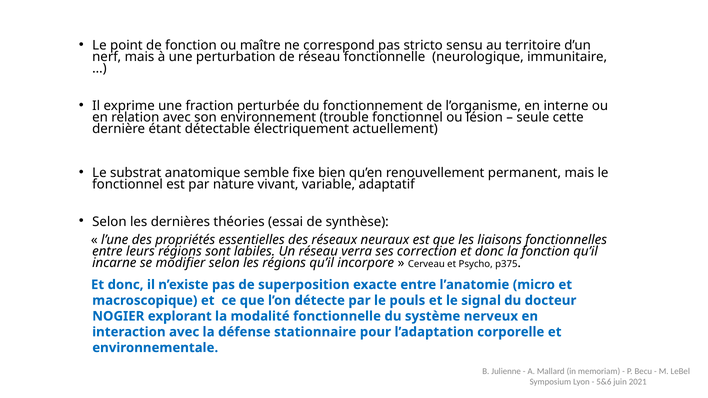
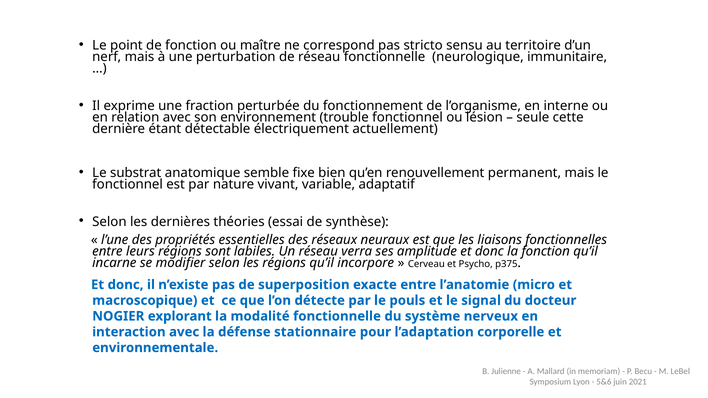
correction: correction -> amplitude
